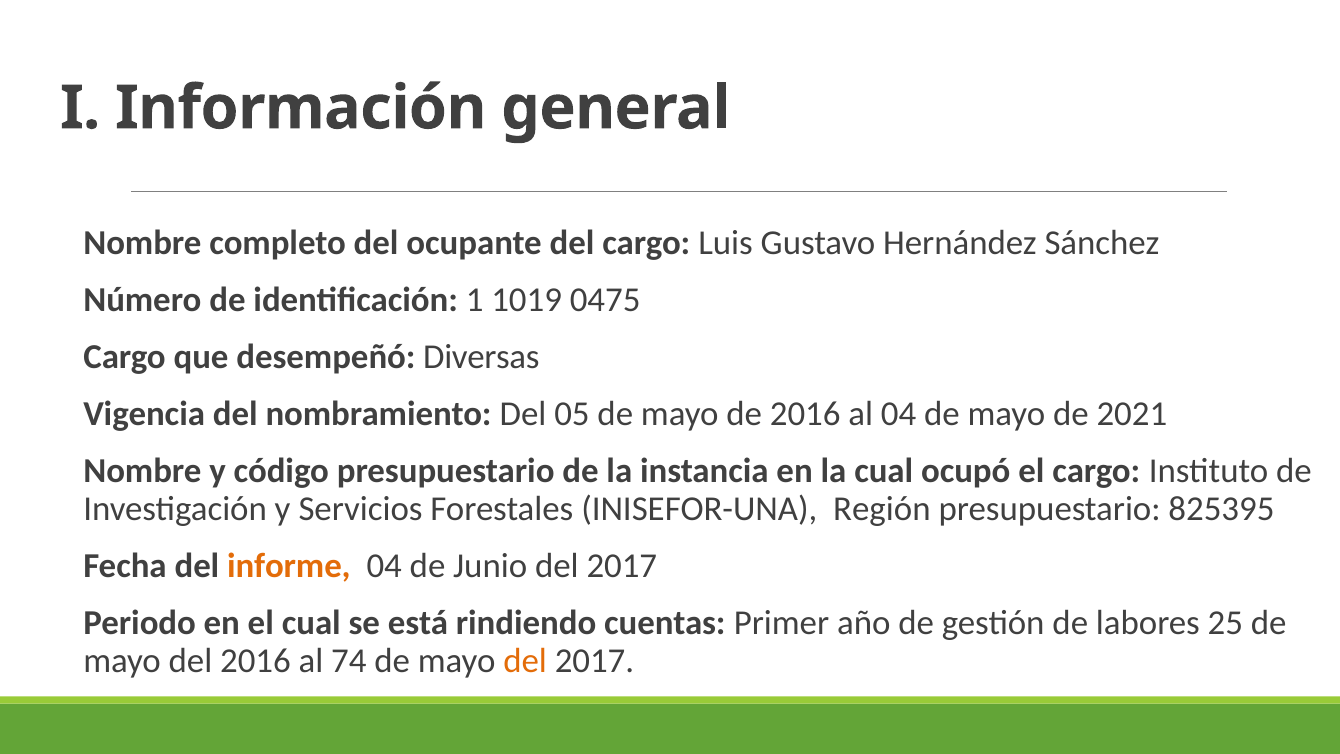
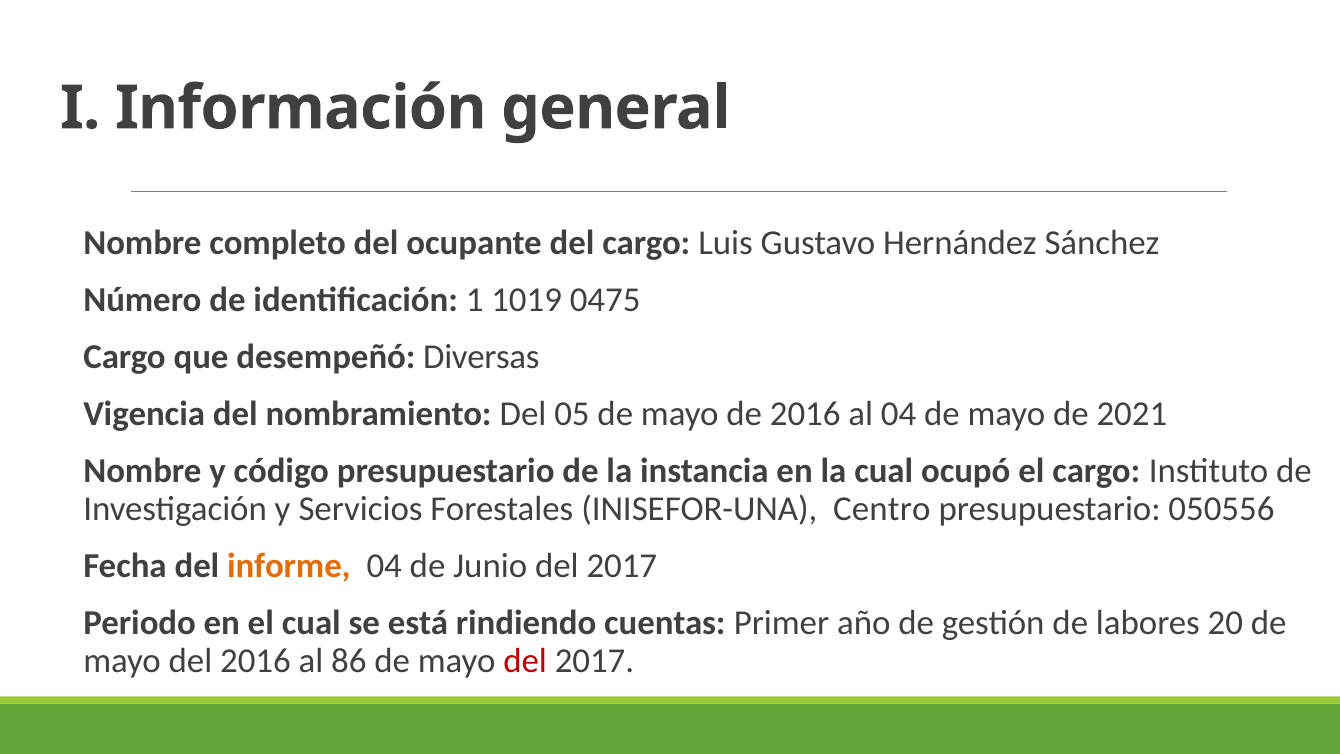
Región: Región -> Centro
825395: 825395 -> 050556
25: 25 -> 20
74: 74 -> 86
del at (525, 661) colour: orange -> red
